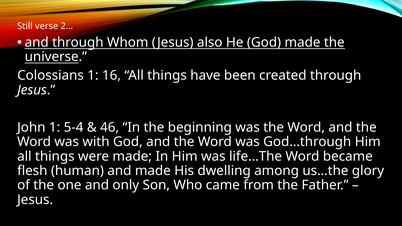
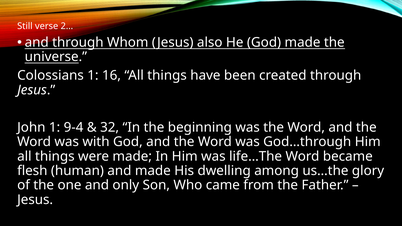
5-4: 5-4 -> 9-4
46: 46 -> 32
